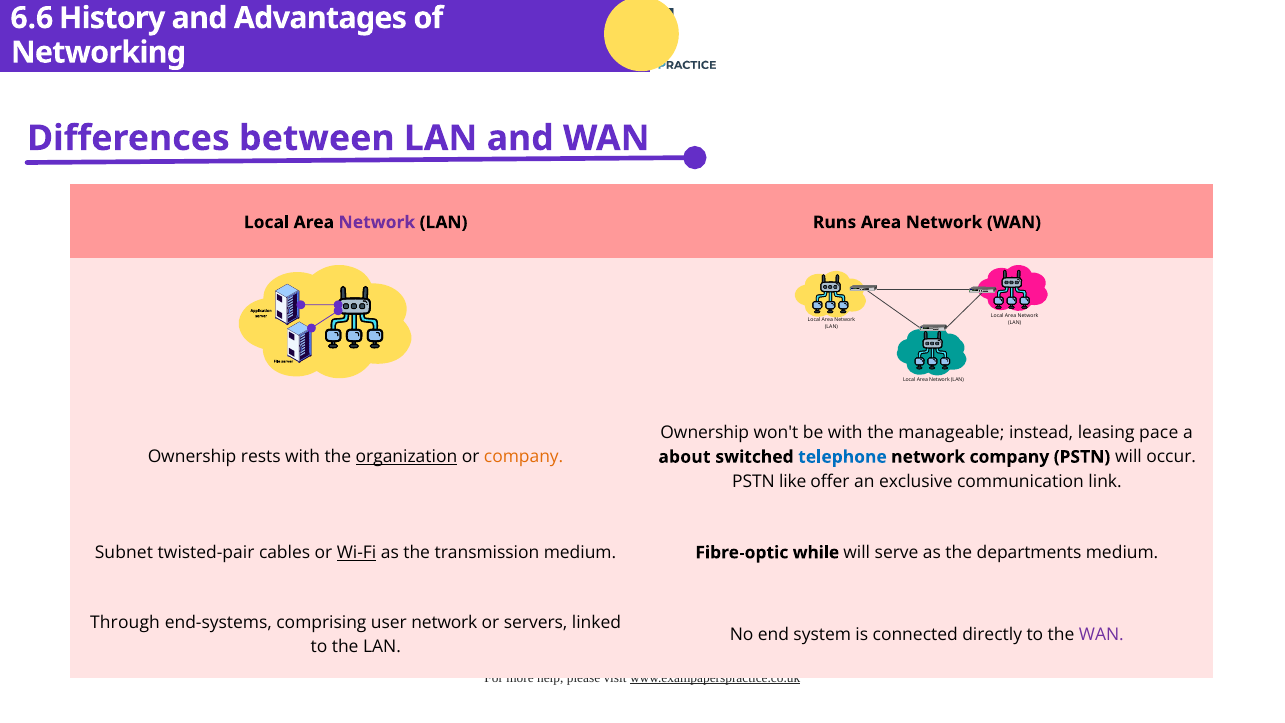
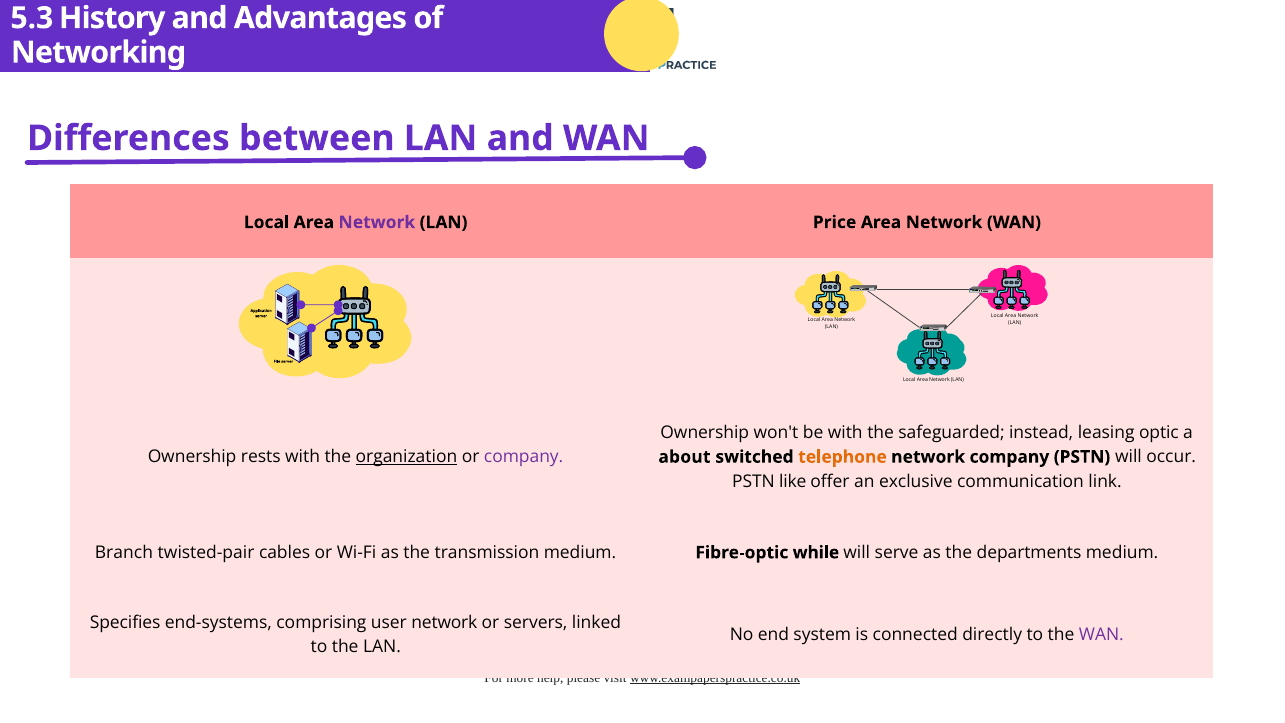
6.6: 6.6 -> 5.3
Runs: Runs -> Price
manageable: manageable -> safeguarded
pace: pace -> optic
company at (524, 457) colour: orange -> purple
telephone colour: blue -> orange
Subnet: Subnet -> Branch
Wi-Fi underline: present -> none
Through: Through -> Specifies
